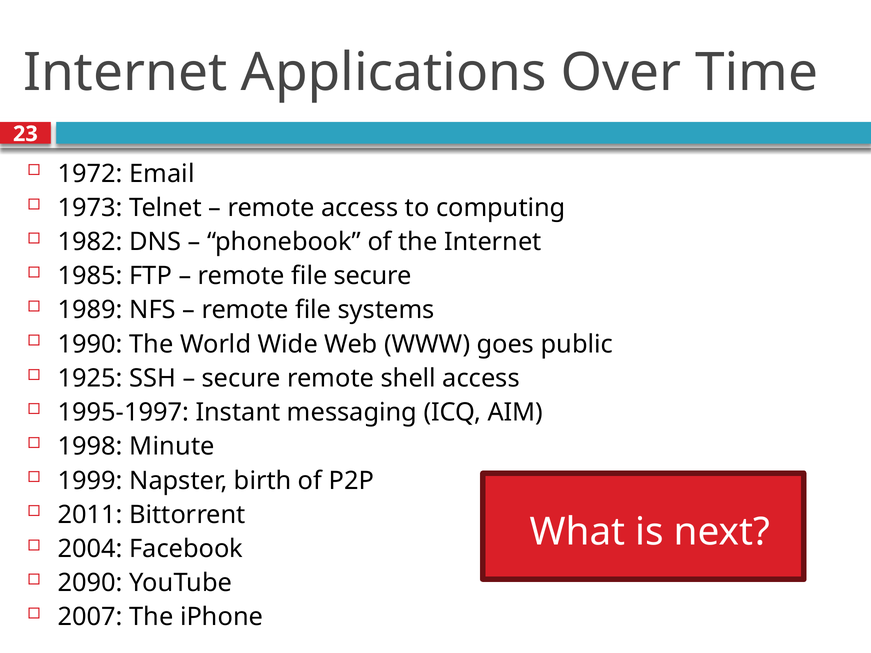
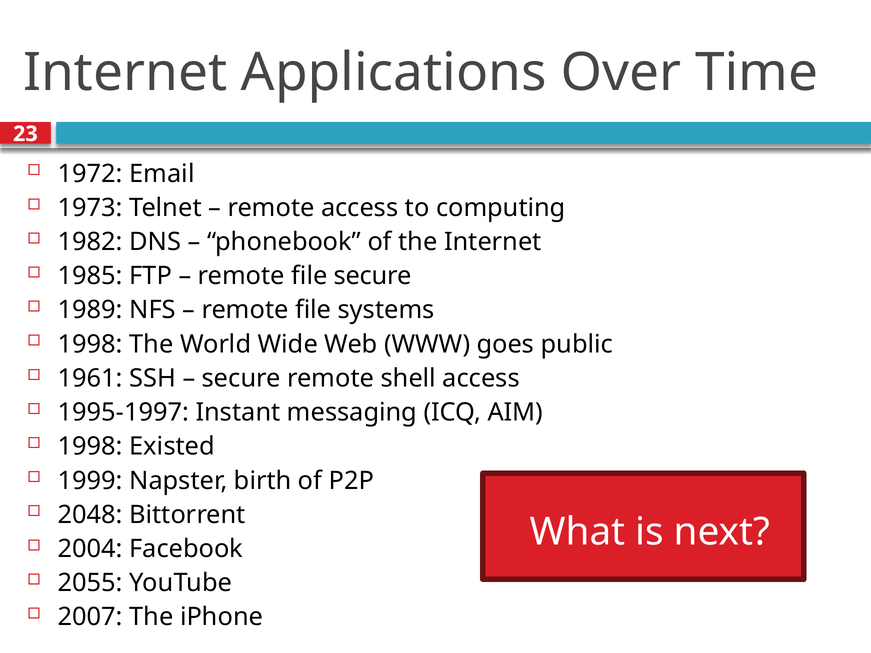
1990 at (90, 344): 1990 -> 1998
1925: 1925 -> 1961
Minute: Minute -> Existed
2011: 2011 -> 2048
2090: 2090 -> 2055
